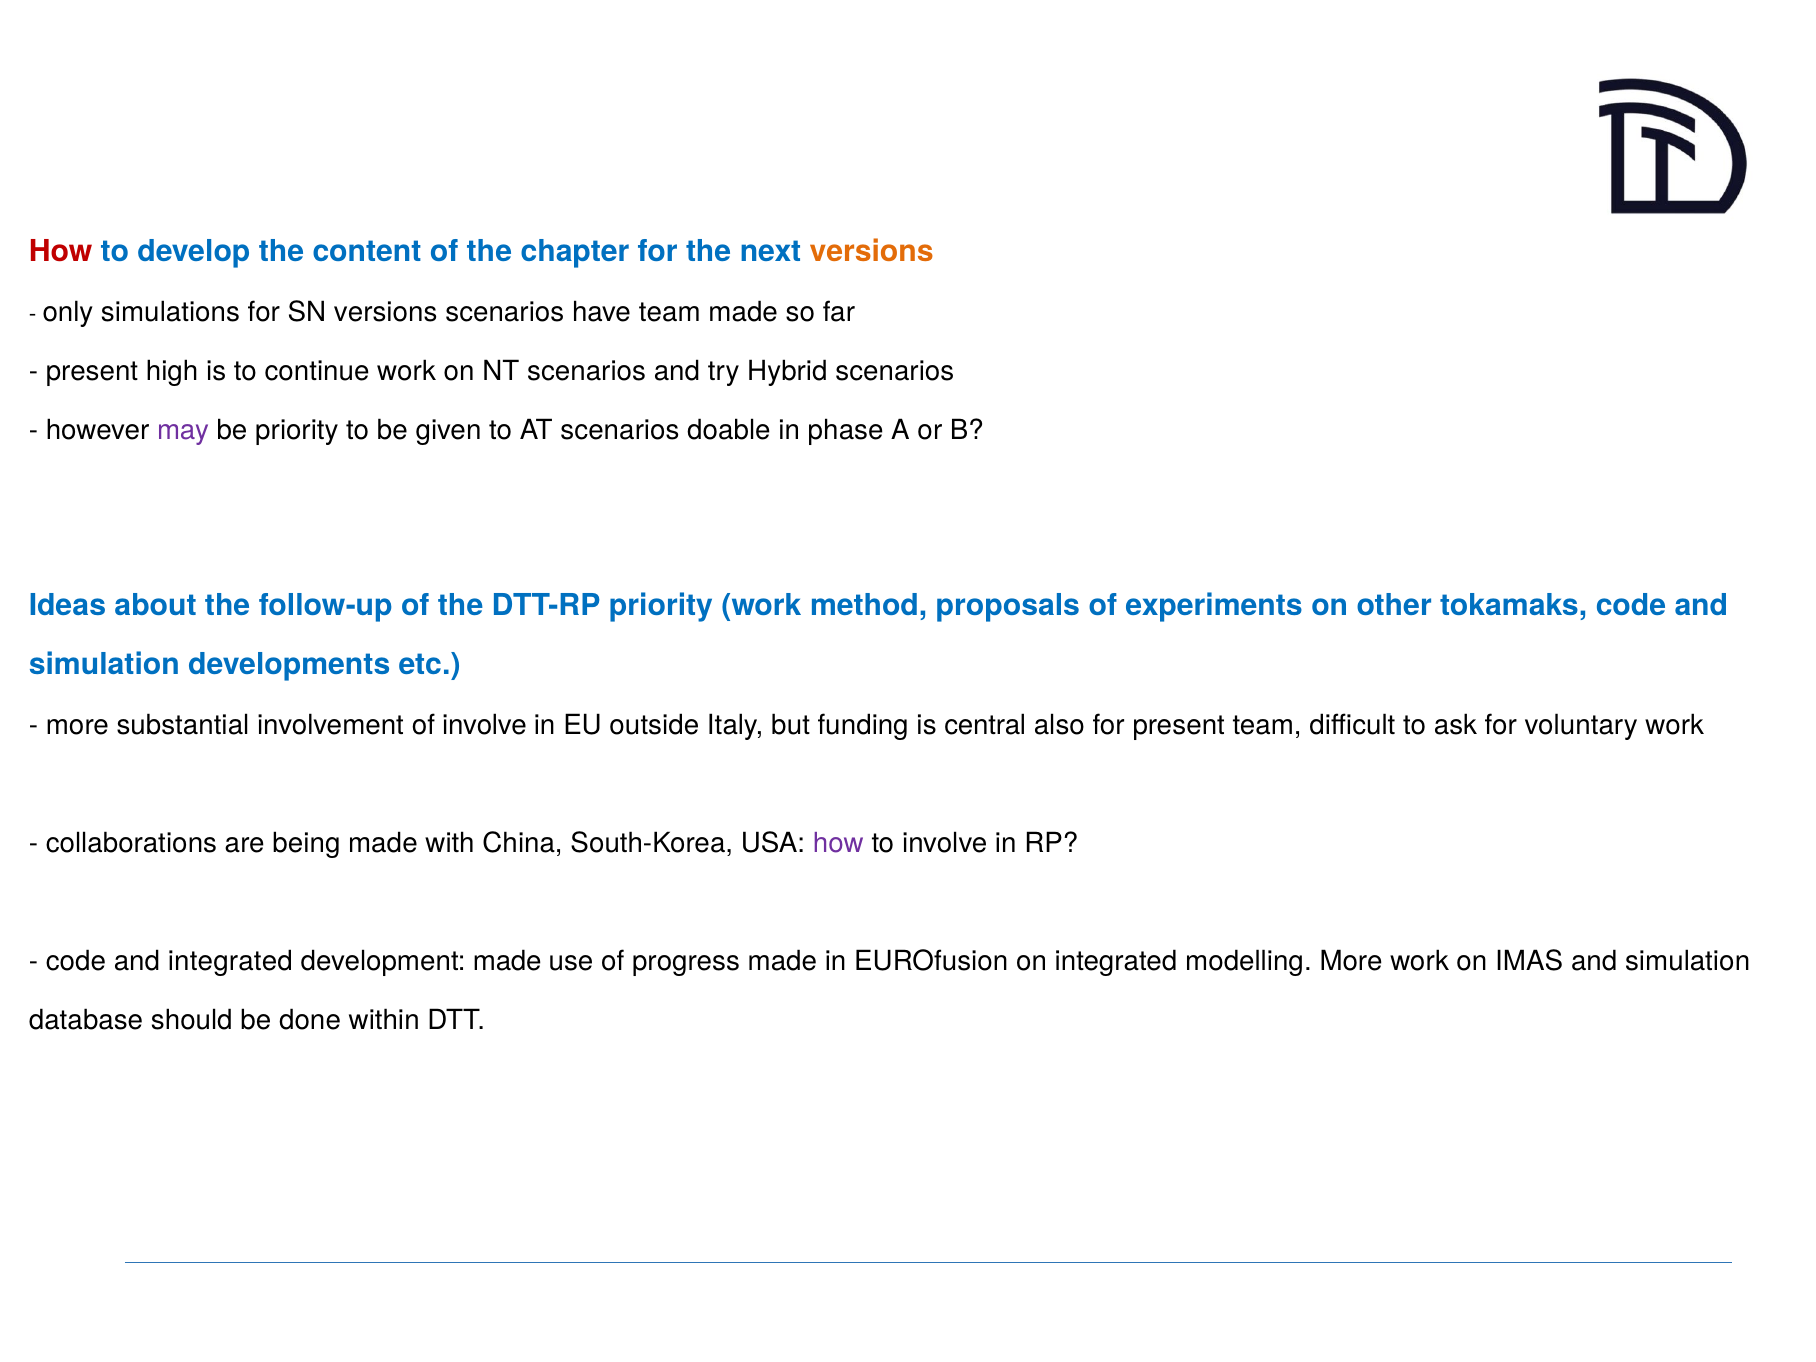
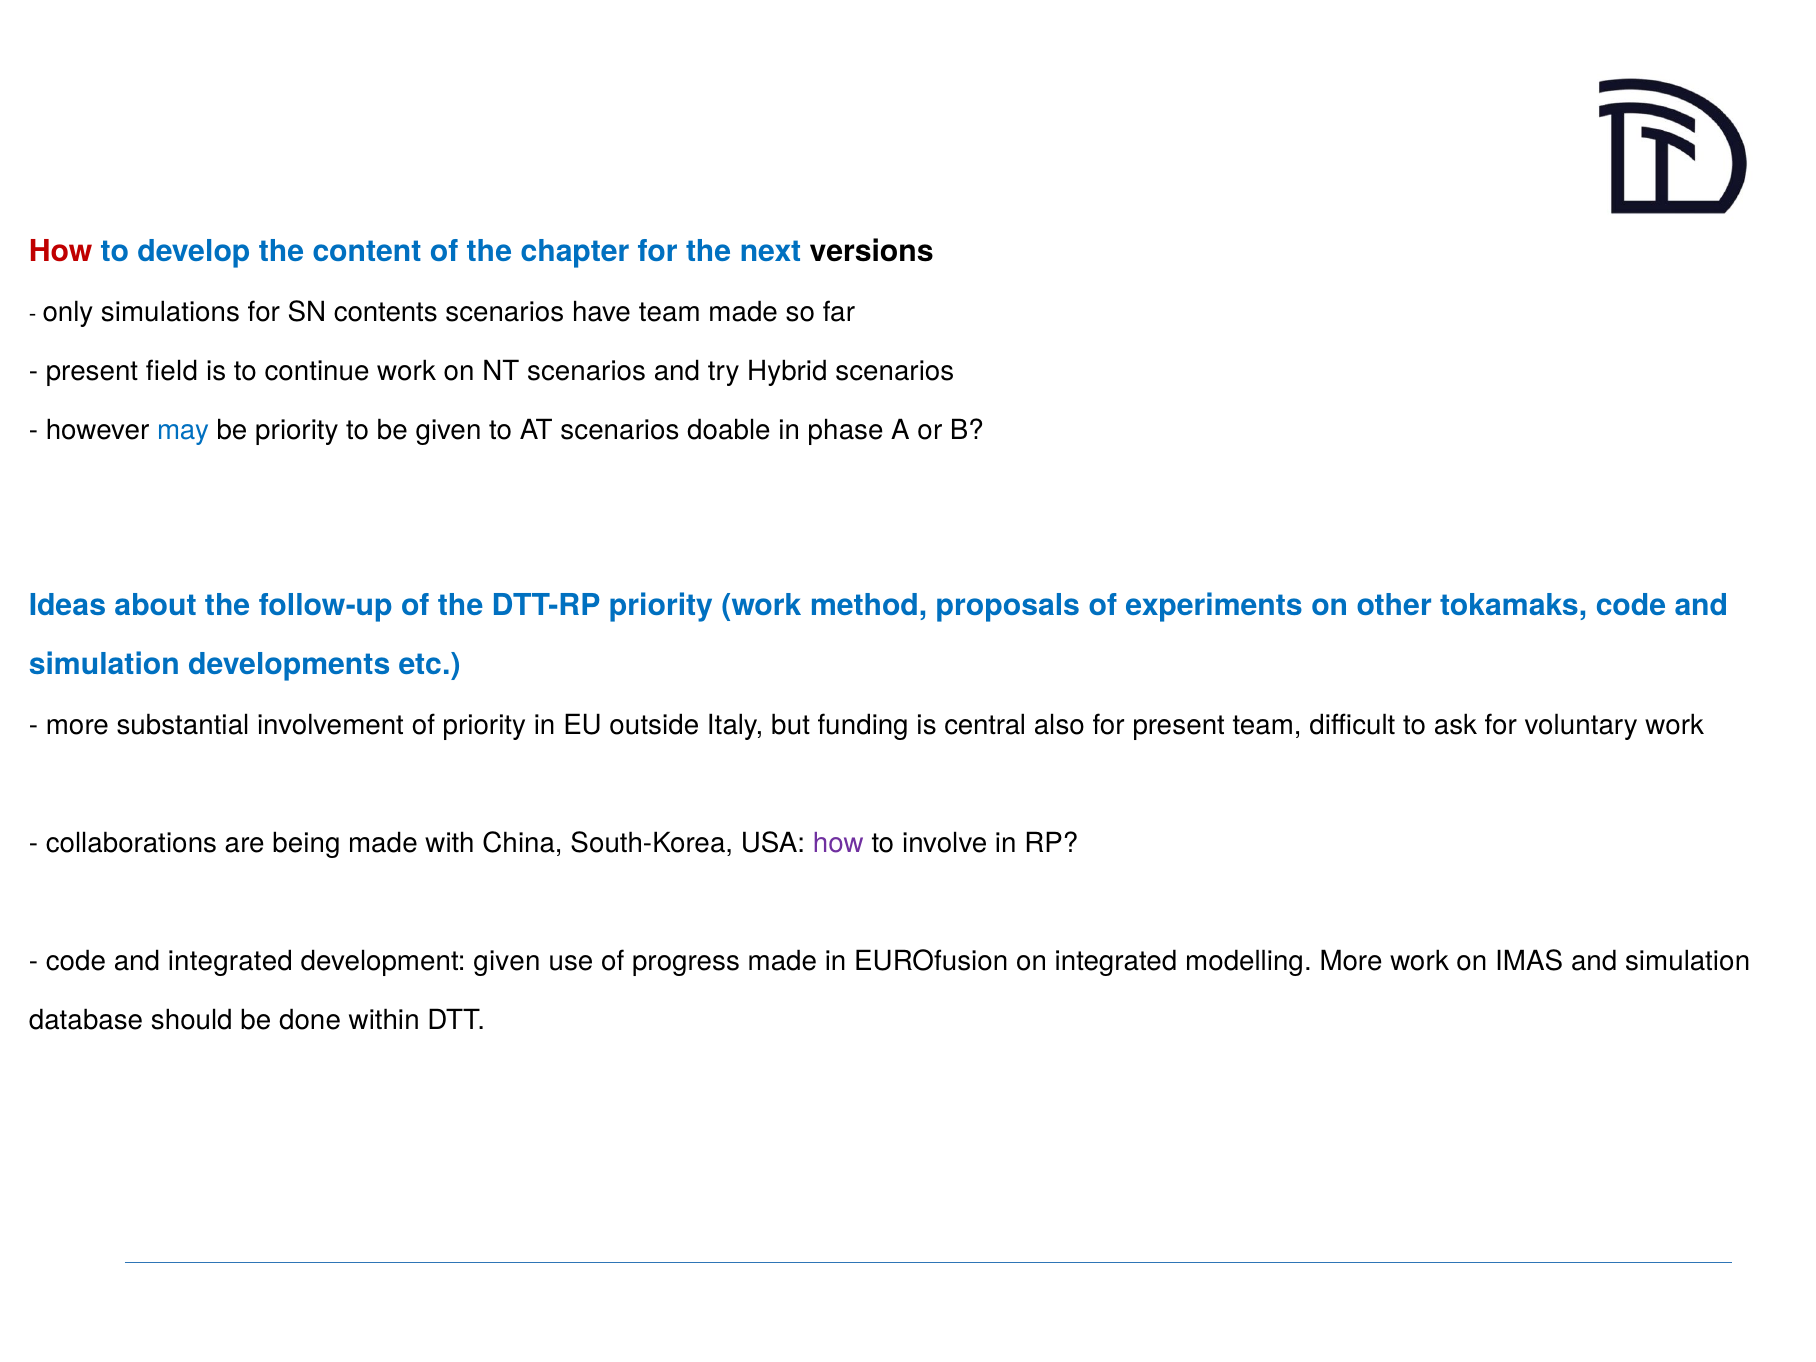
versions at (872, 251) colour: orange -> black
SN versions: versions -> contents
high: high -> field
may colour: purple -> blue
of involve: involve -> priority
development made: made -> given
